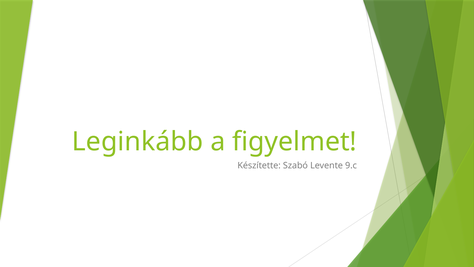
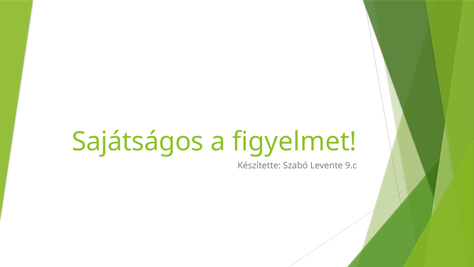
Leginkább: Leginkább -> Sajátságos
